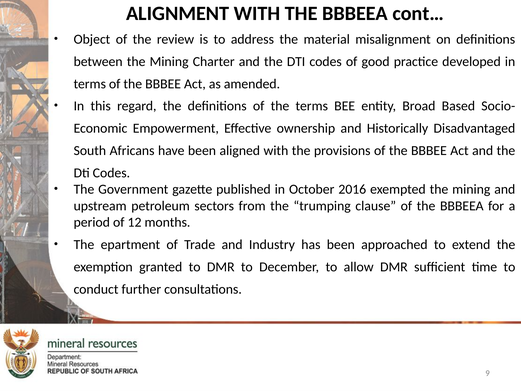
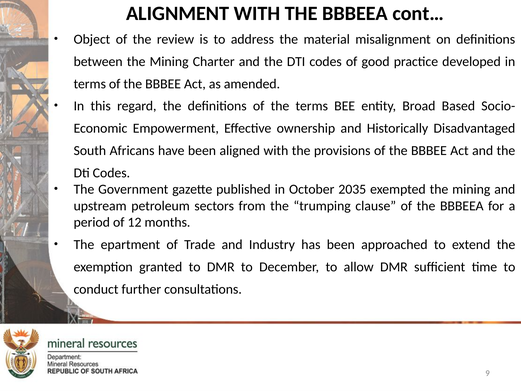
2016: 2016 -> 2035
